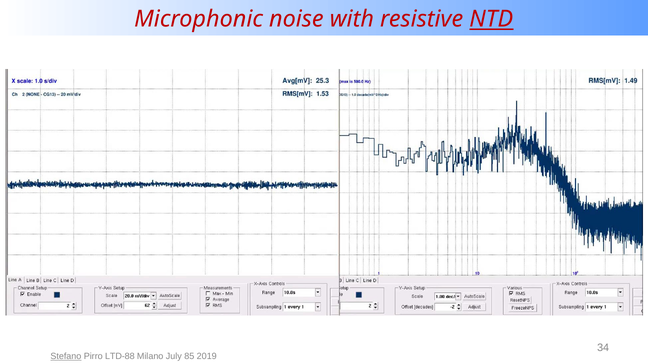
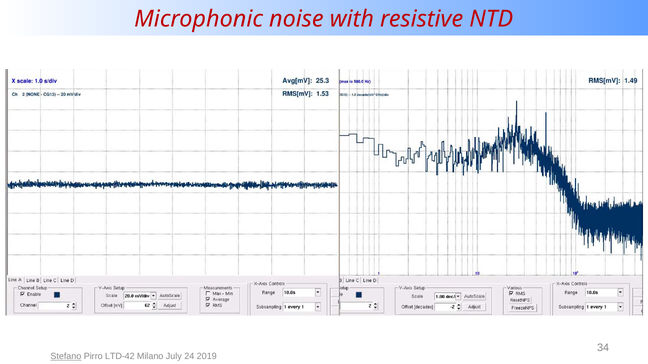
NTD underline: present -> none
LTD-88: LTD-88 -> LTD-42
85: 85 -> 24
